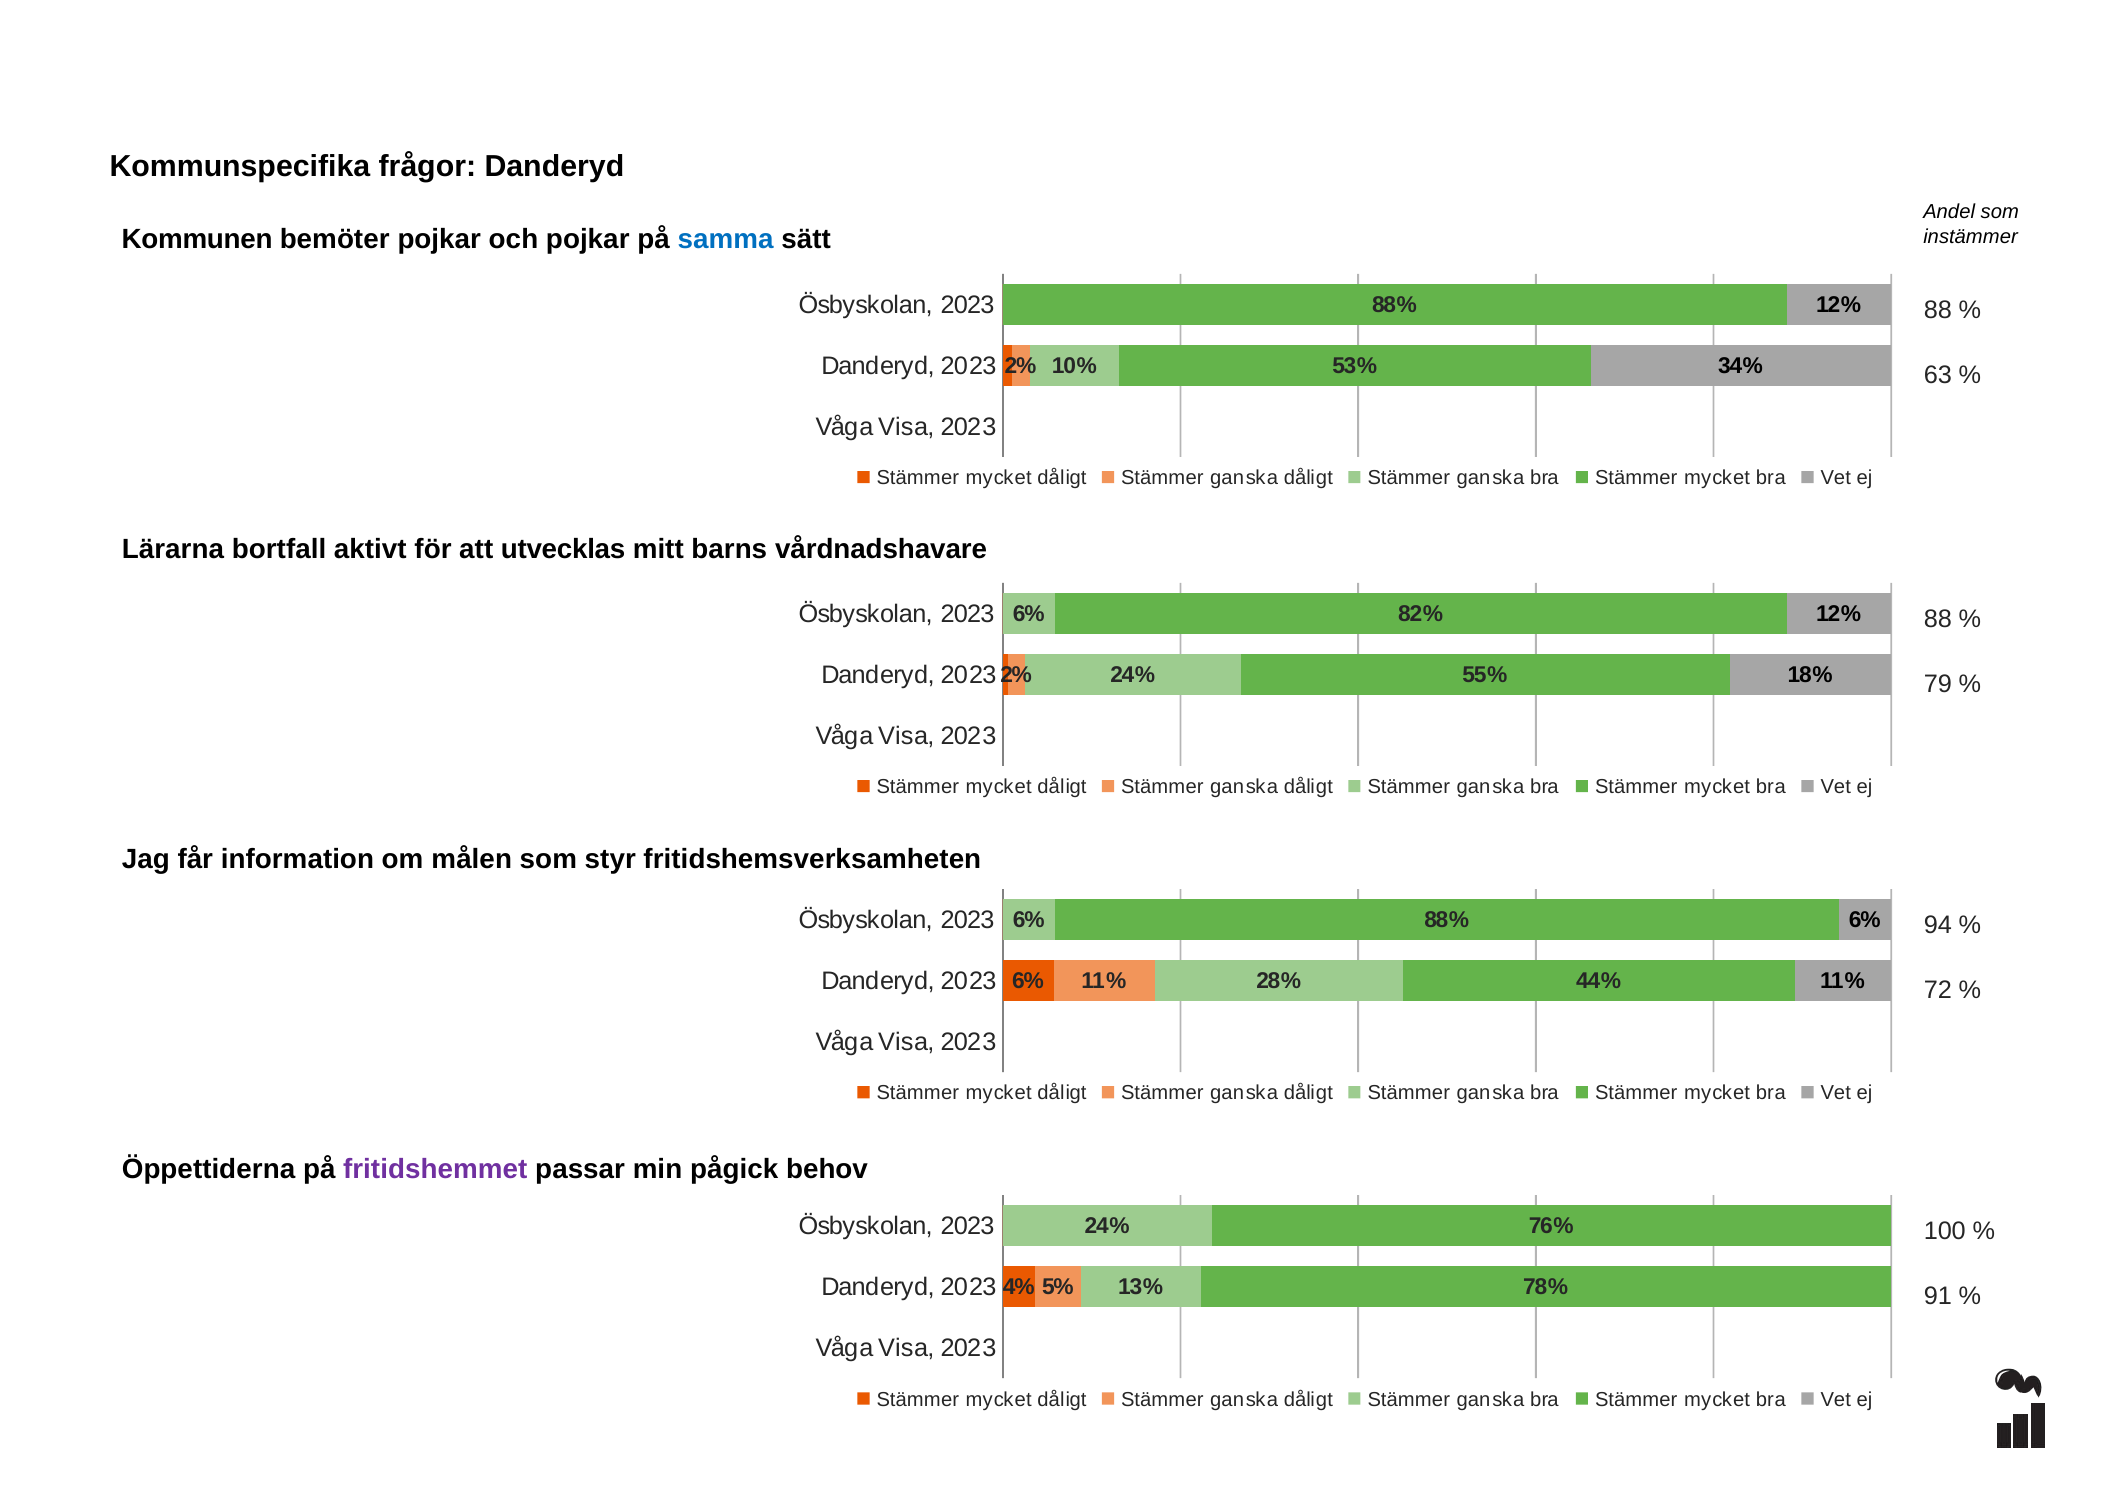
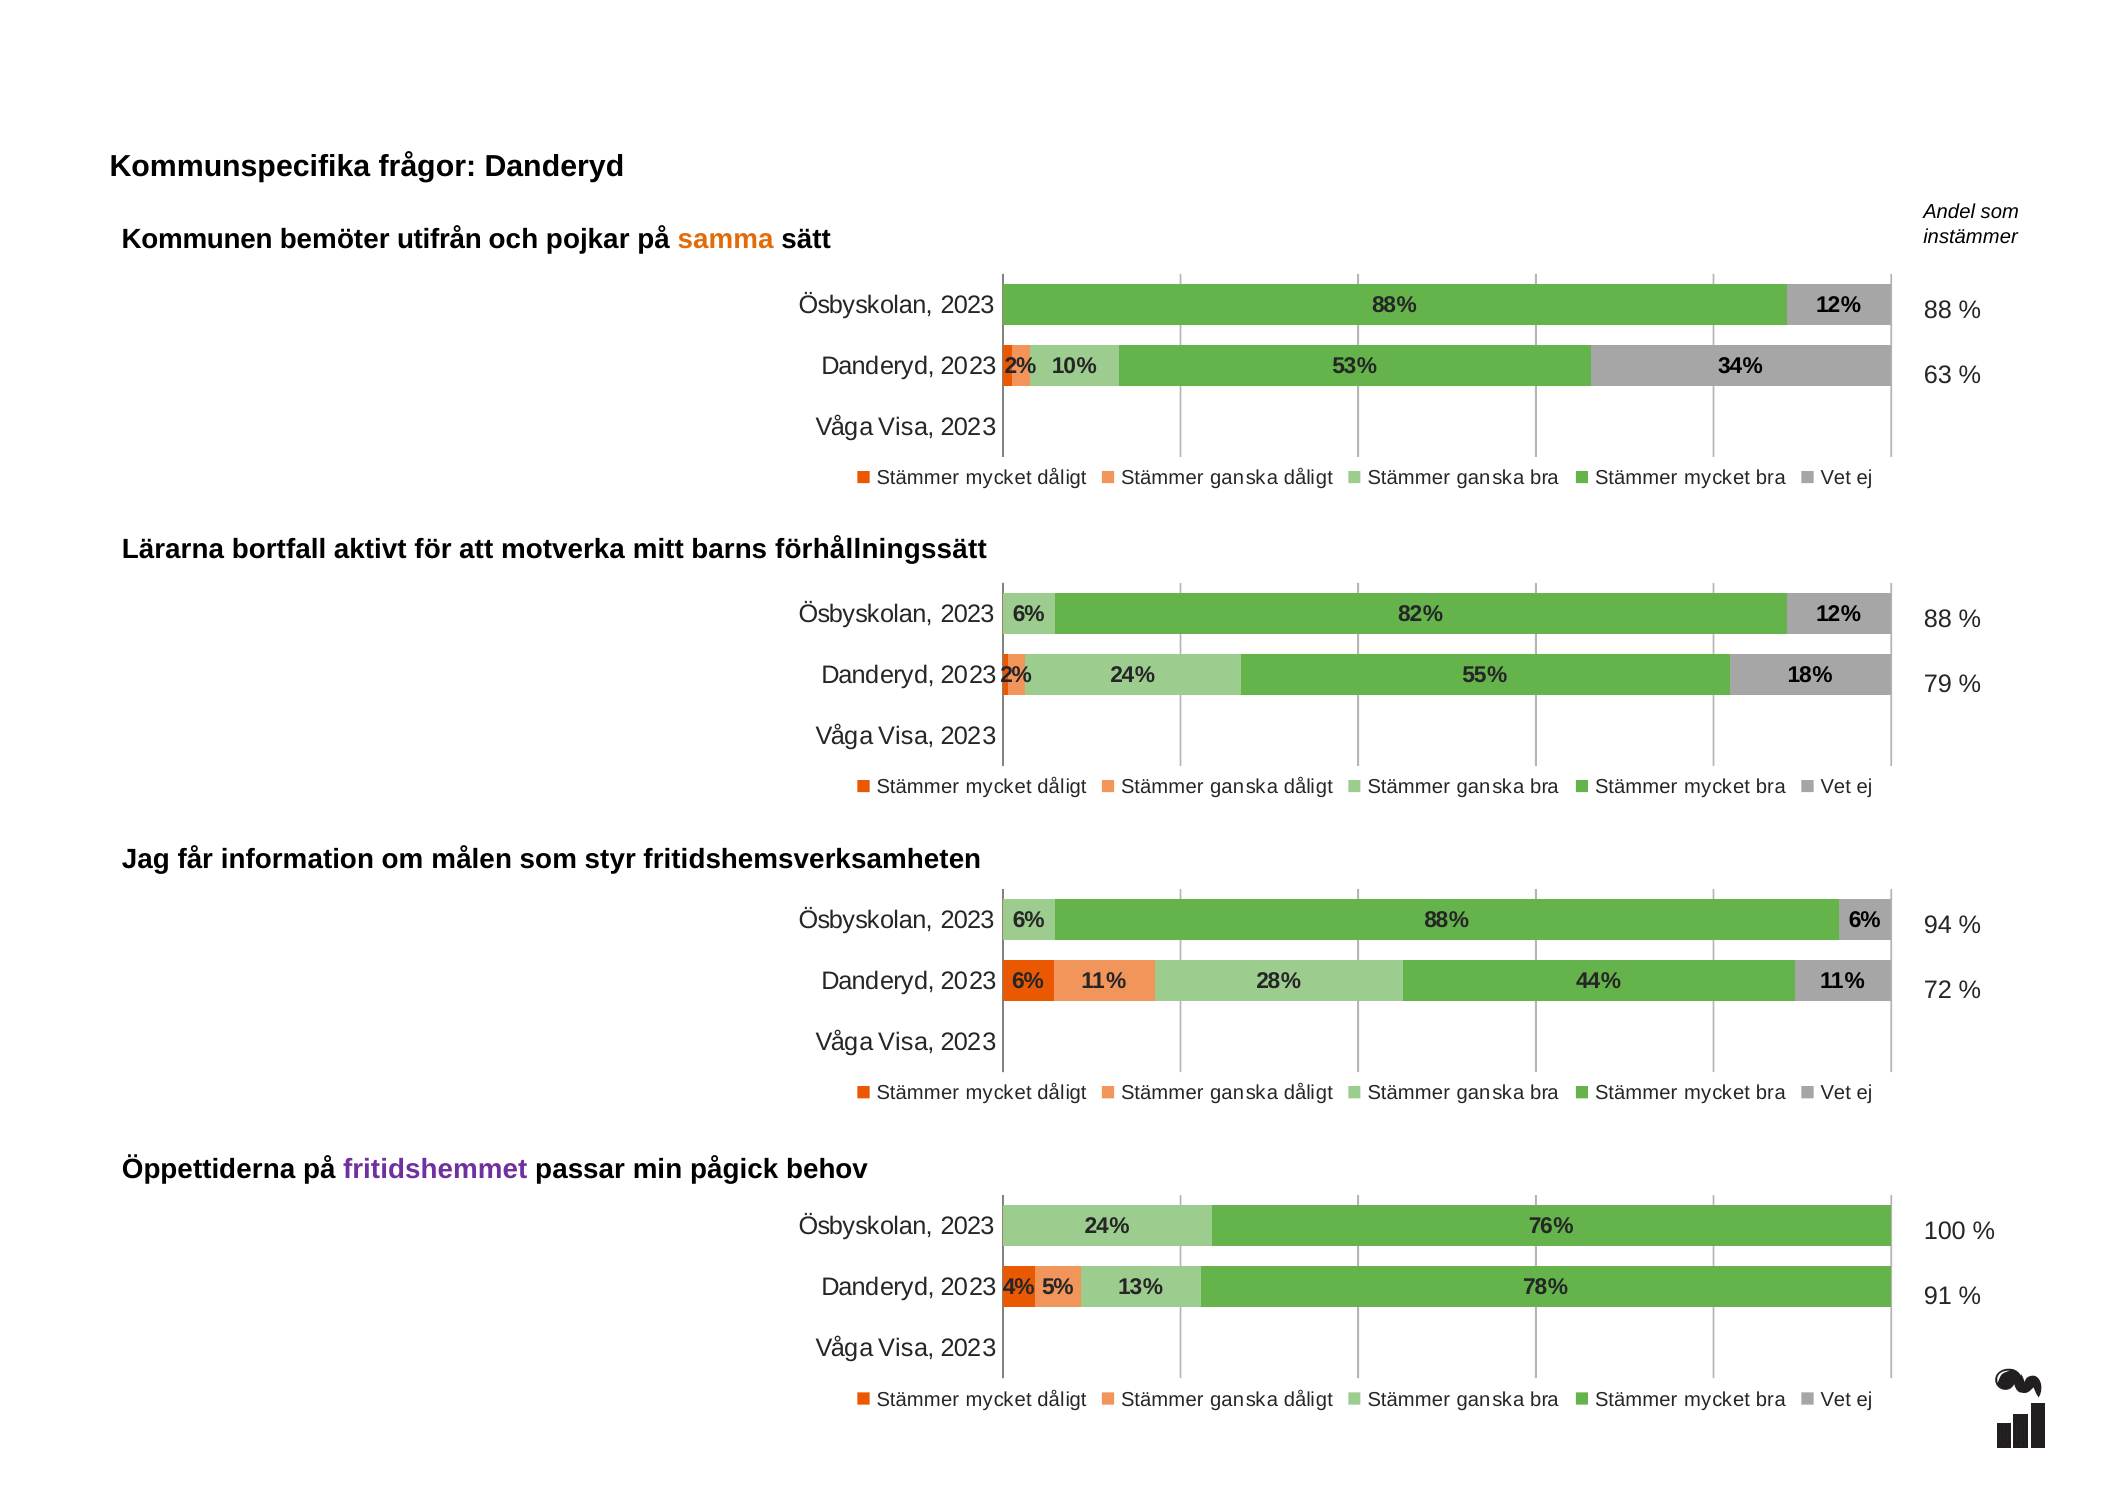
bemöter pojkar: pojkar -> utifrån
samma colour: blue -> orange
utvecklas: utvecklas -> motverka
vårdnadshavare: vårdnadshavare -> förhållningssätt
